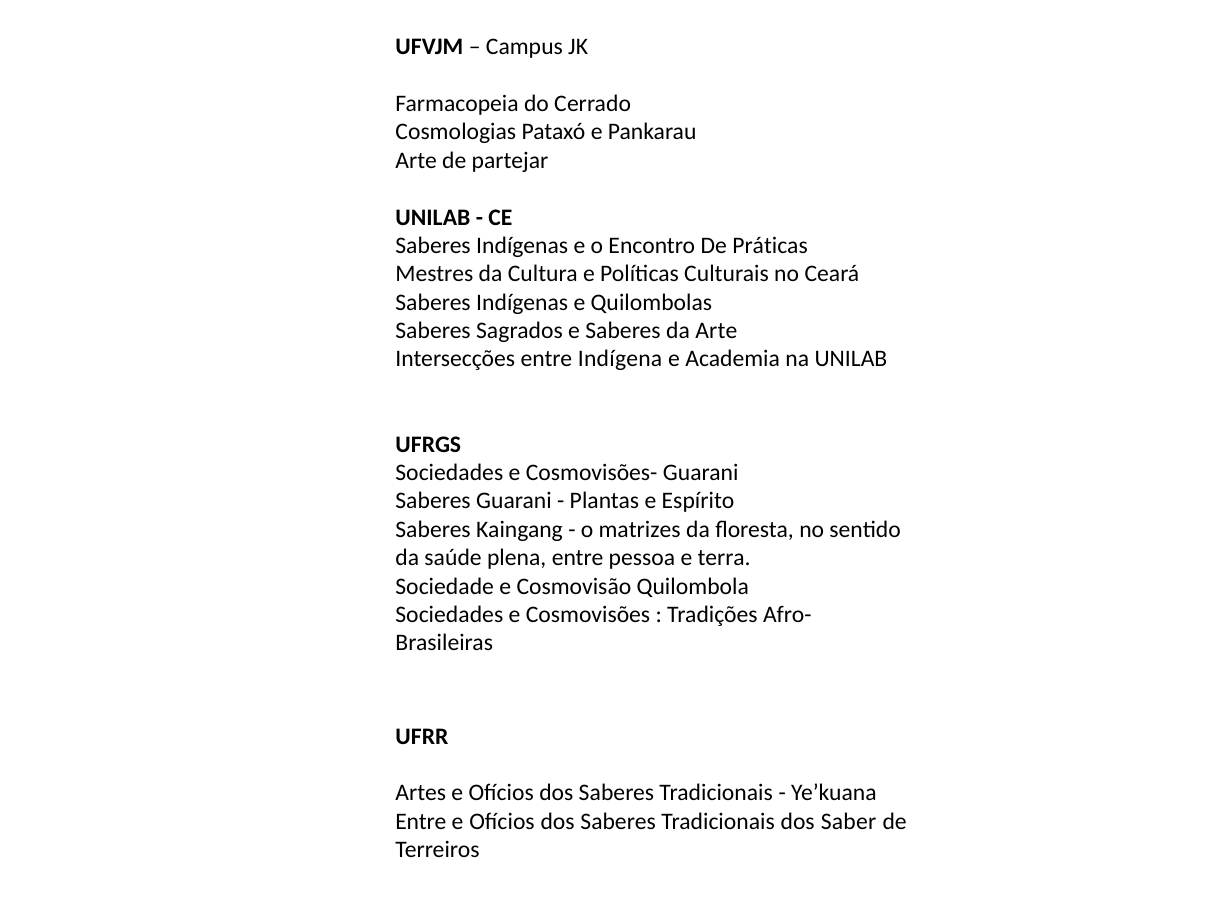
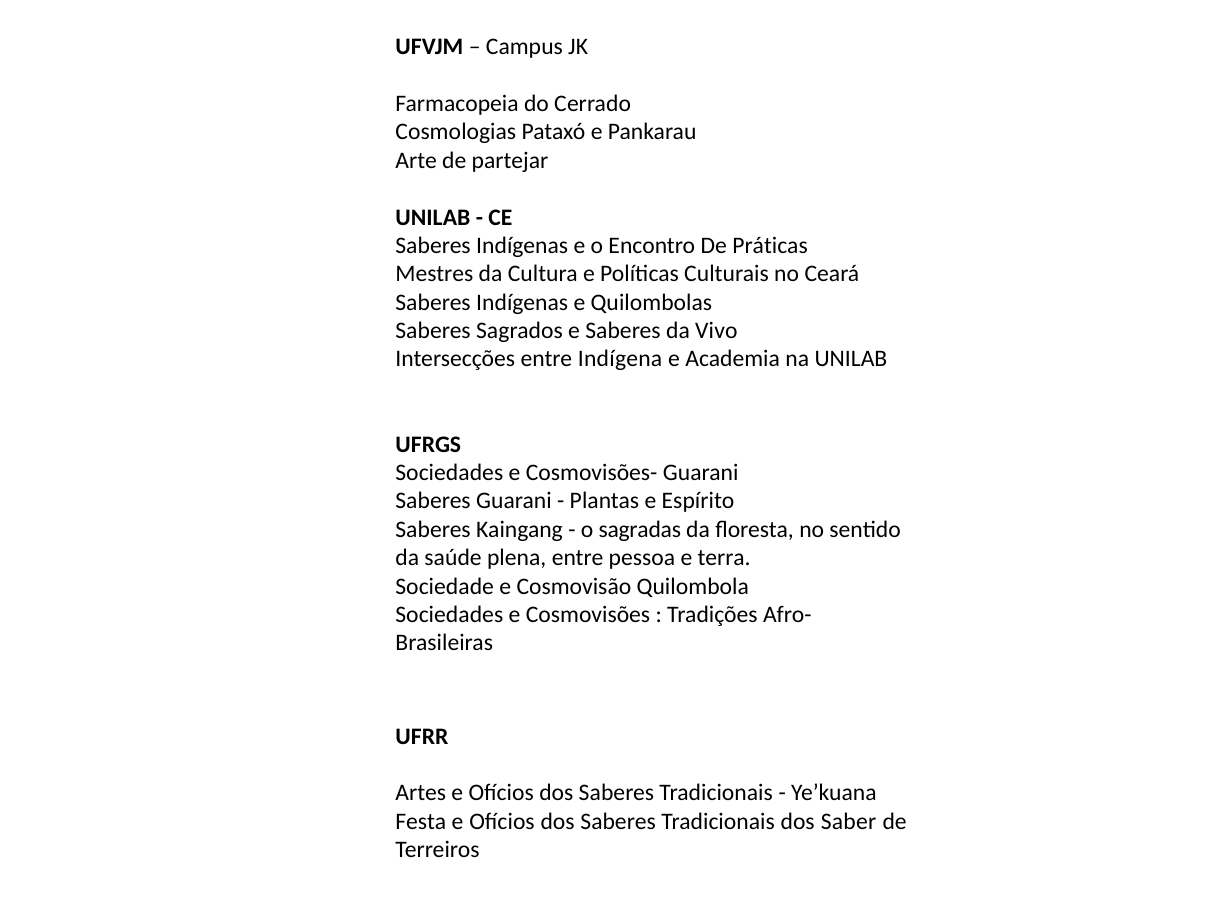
da Arte: Arte -> Vivo
matrizes: matrizes -> sagradas
Entre at (421, 821): Entre -> Festa
